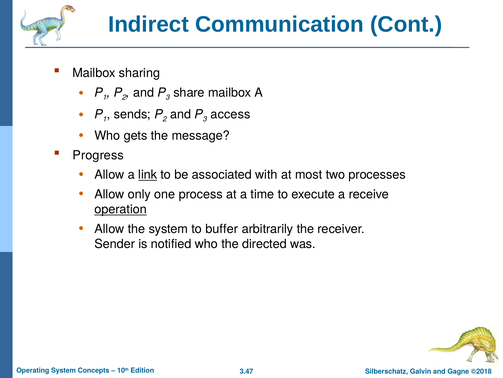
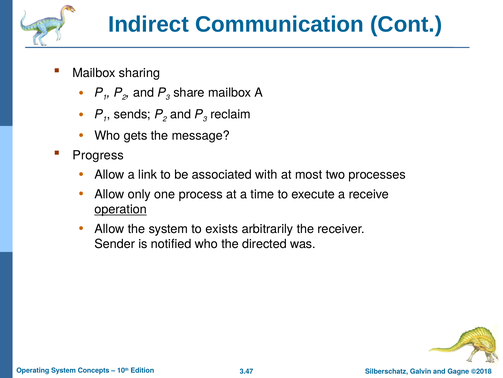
access: access -> reclaim
link underline: present -> none
buffer: buffer -> exists
